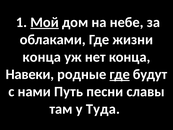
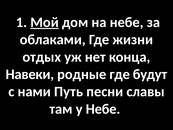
конца at (42, 57): конца -> отдых
где at (120, 74) underline: present -> none
у Туда: Туда -> Небе
